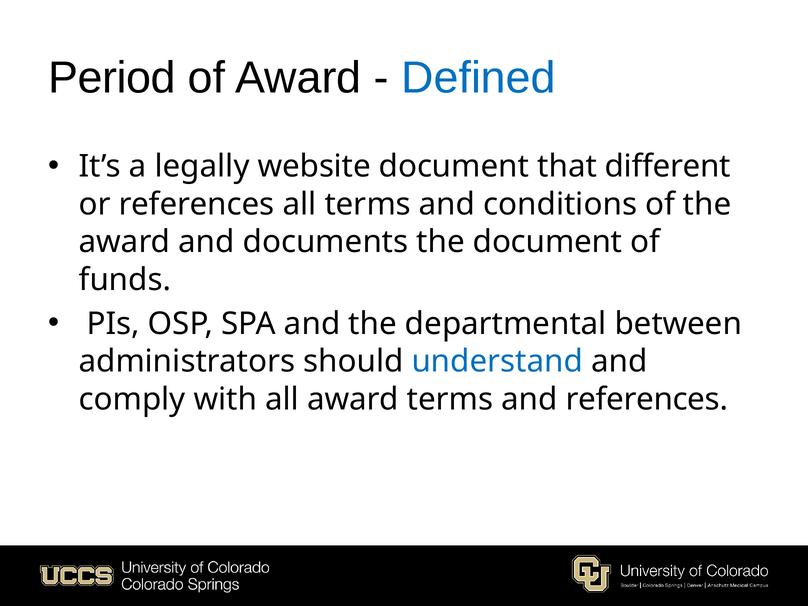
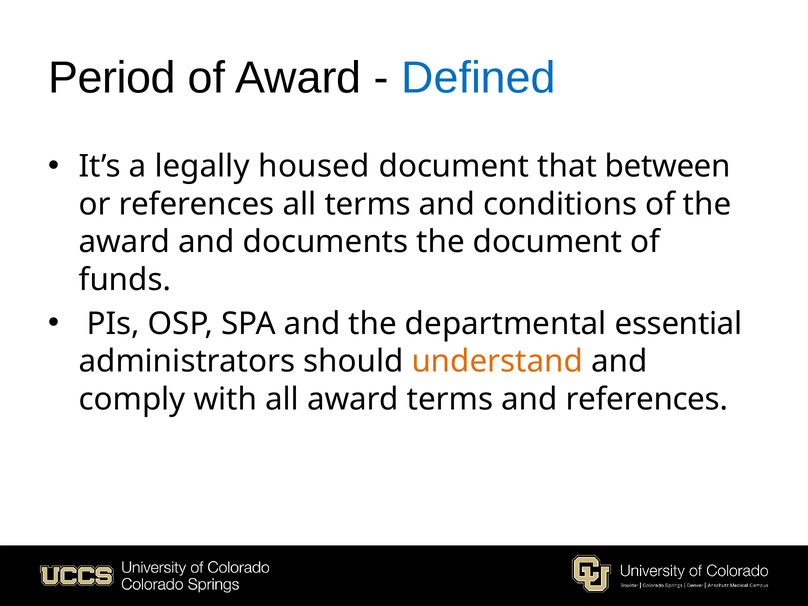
website: website -> housed
different: different -> between
between: between -> essential
understand colour: blue -> orange
